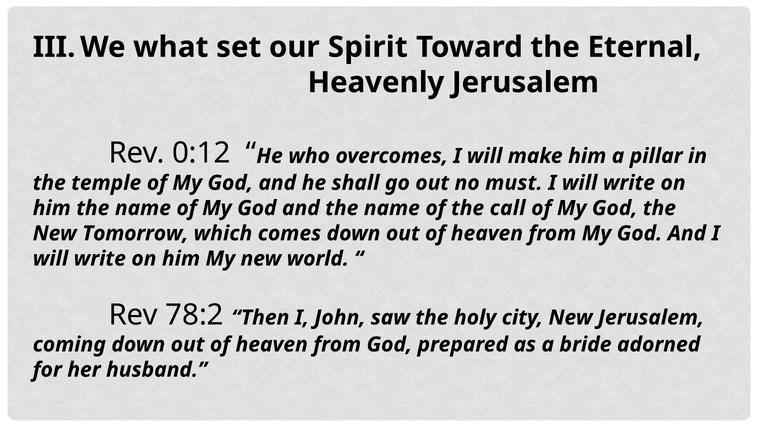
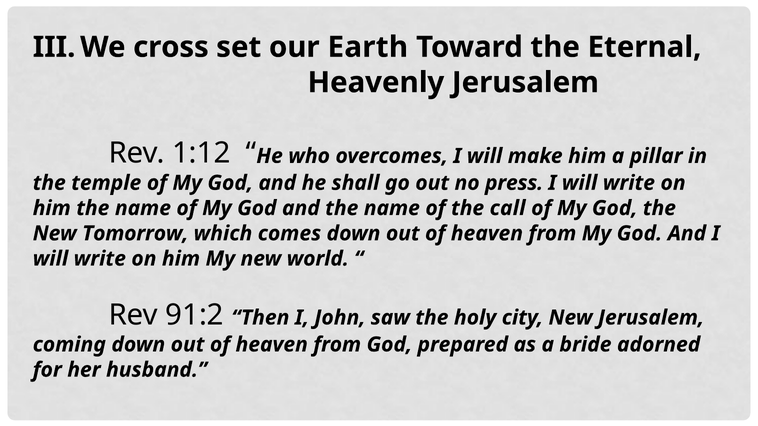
what: what -> cross
Spirit: Spirit -> Earth
0:12: 0:12 -> 1:12
must: must -> press
78:2: 78:2 -> 91:2
